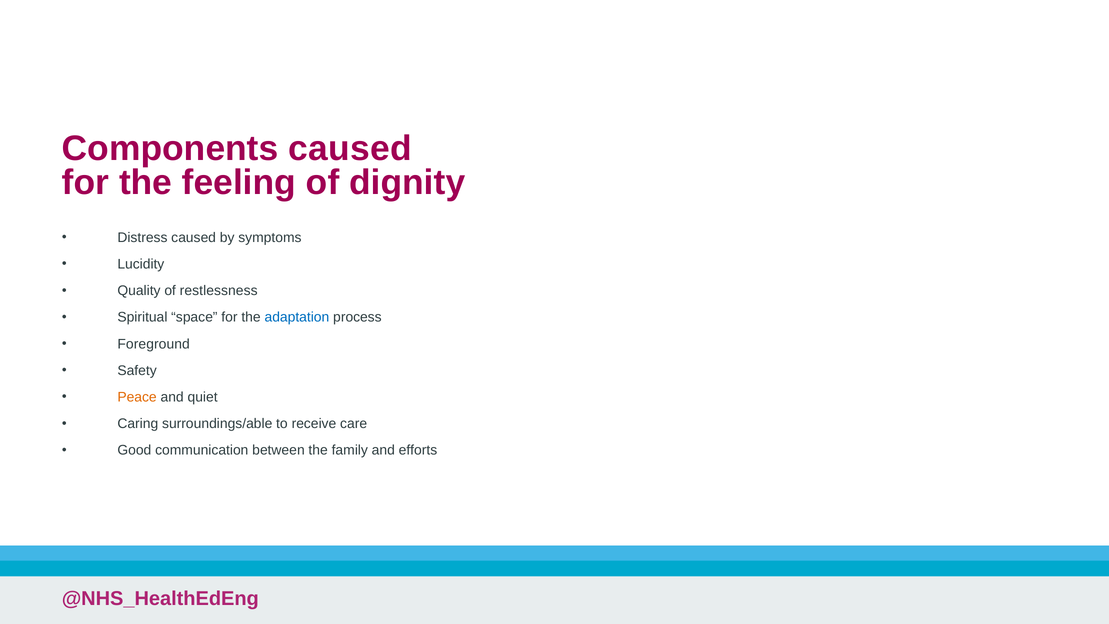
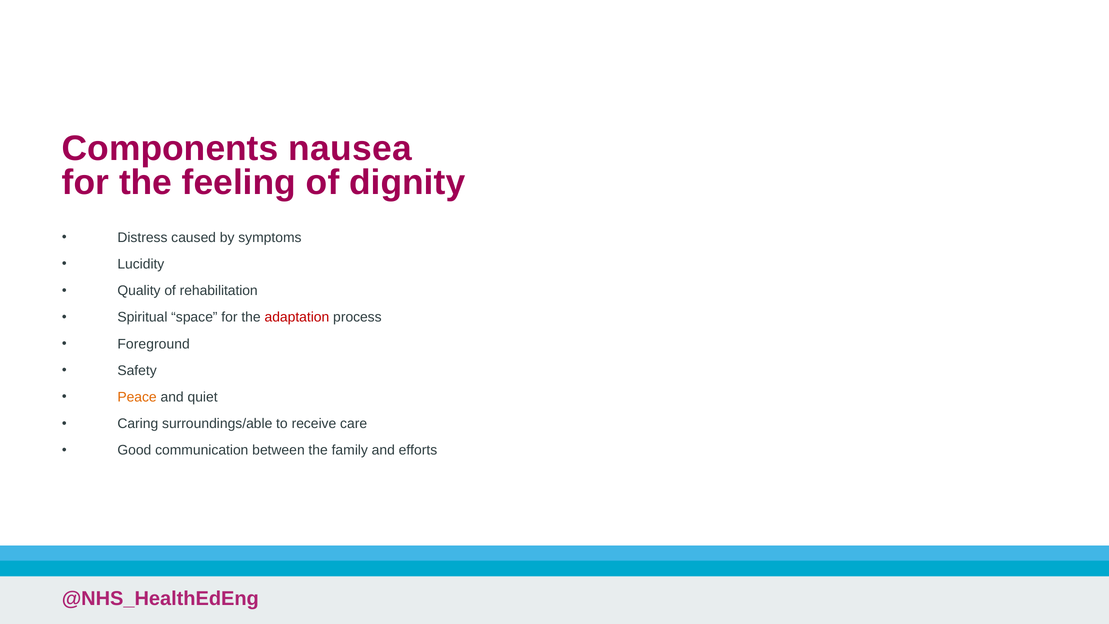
Components caused: caused -> nausea
restlessness: restlessness -> rehabilitation
adaptation colour: blue -> red
